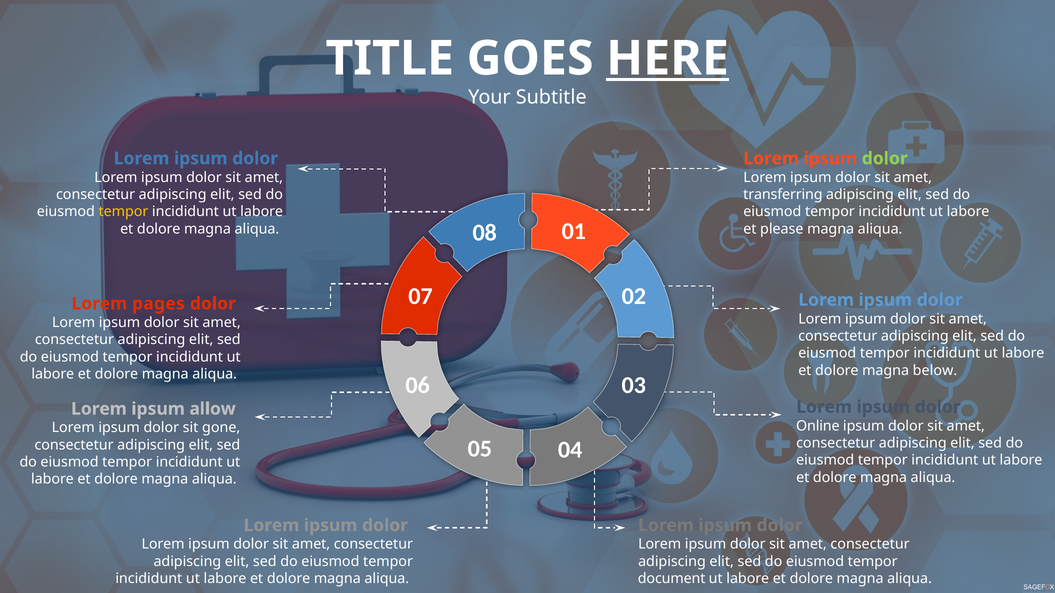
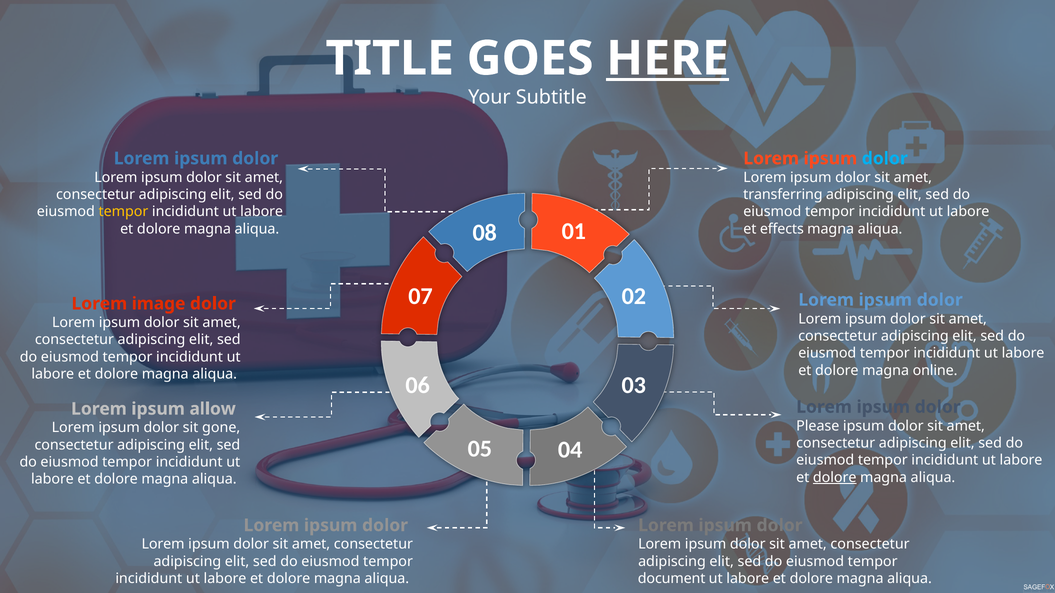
dolor at (885, 159) colour: light green -> light blue
please: please -> effects
pages: pages -> image
below: below -> online
Online: Online -> Please
dolore at (835, 478) underline: none -> present
